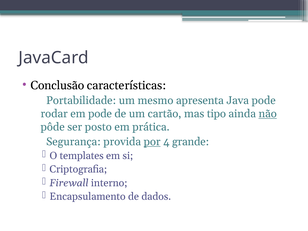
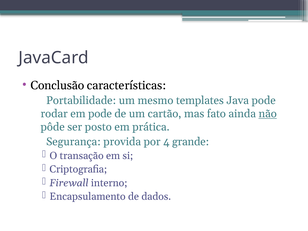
apresenta: apresenta -> templates
tipo: tipo -> fato
por underline: present -> none
templates: templates -> transação
